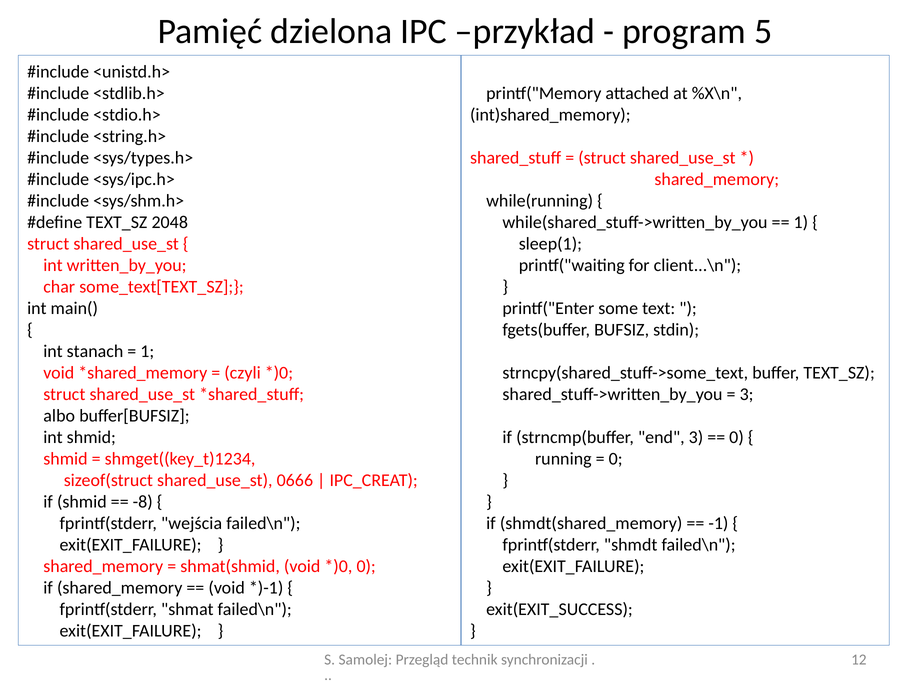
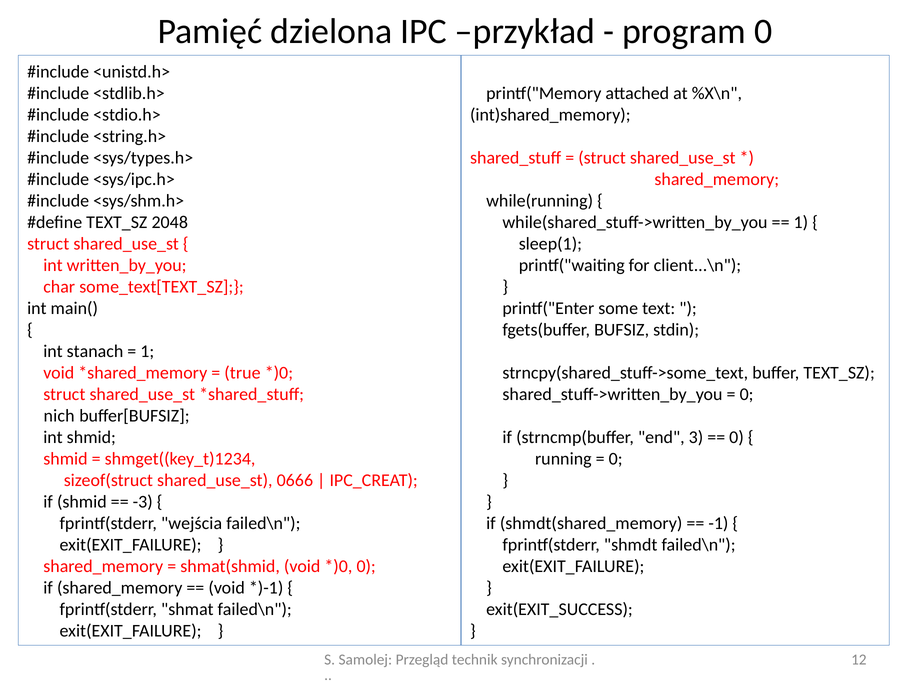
program 5: 5 -> 0
czyli: czyli -> true
3 at (747, 395): 3 -> 0
albo: albo -> nich
-8: -8 -> -3
